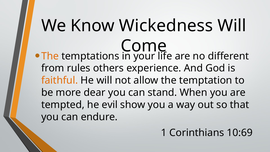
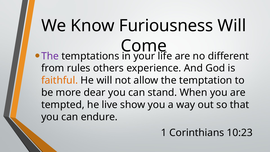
Wickedness: Wickedness -> Furiousness
The at (50, 56) colour: orange -> purple
evil: evil -> live
10:69: 10:69 -> 10:23
